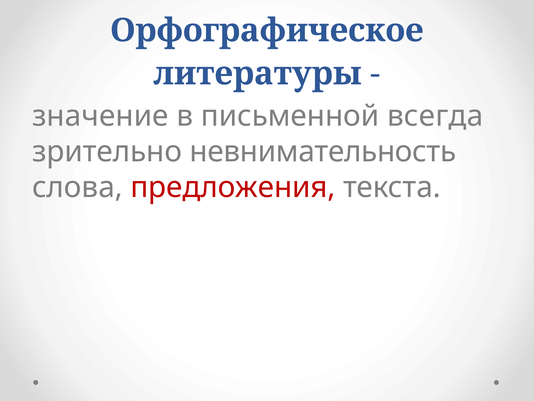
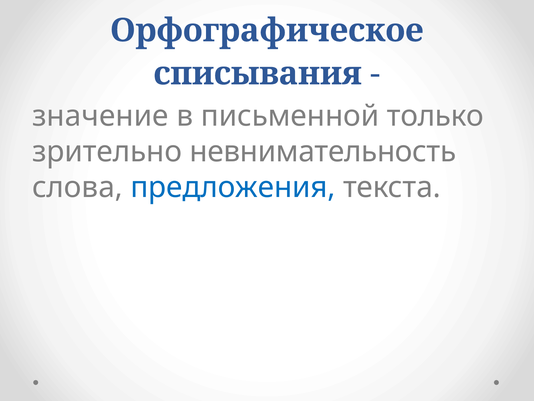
литературы: литературы -> списывания
всегда: всегда -> только
предложения colour: red -> blue
